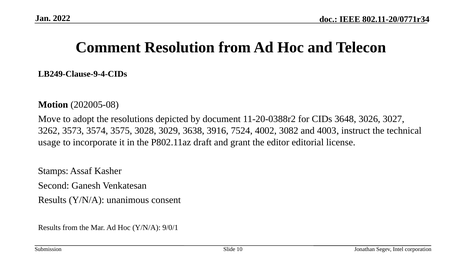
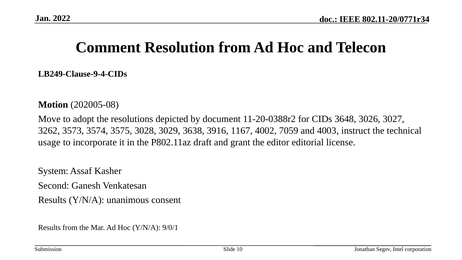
7524: 7524 -> 1167
3082: 3082 -> 7059
Stamps: Stamps -> System
